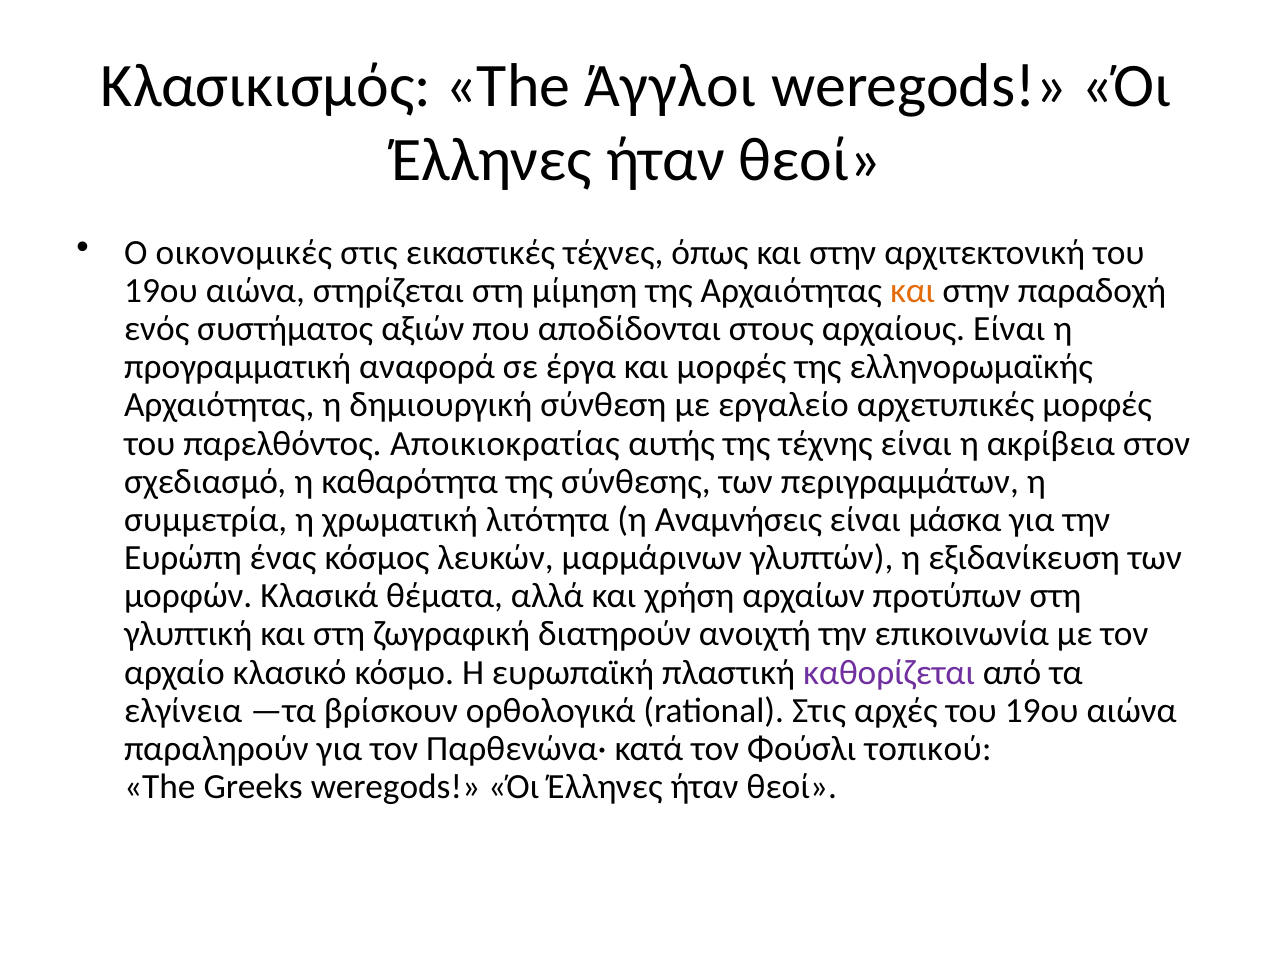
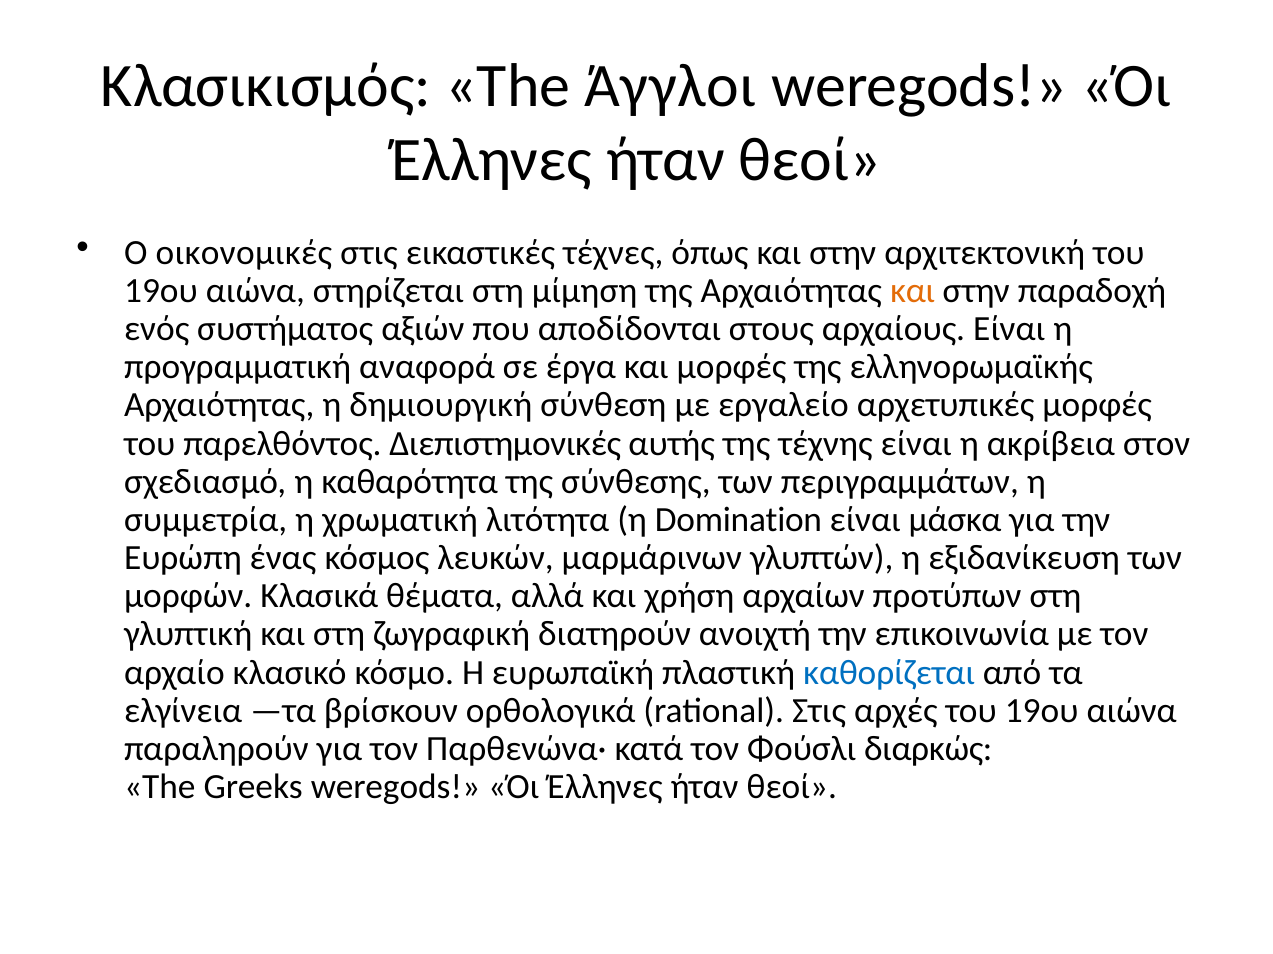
Αποικιοκρατίας: Αποικιοκρατίας -> Διεπιστημονικές
Αναμνήσεις: Αναμνήσεις -> Domination
καθορίζεται colour: purple -> blue
τοπικού: τοπικού -> διαρκώς
